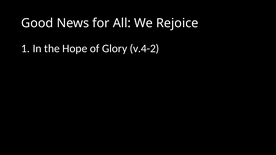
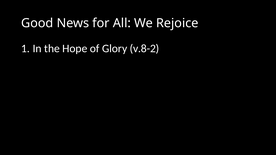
v.4-2: v.4-2 -> v.8-2
